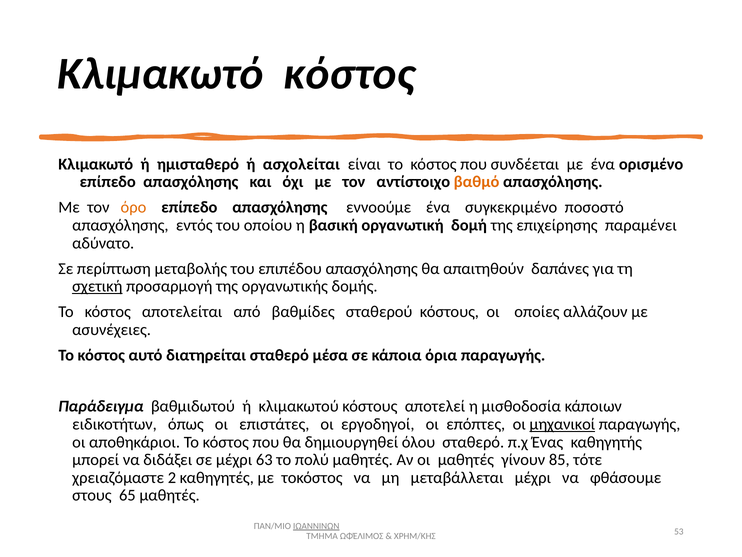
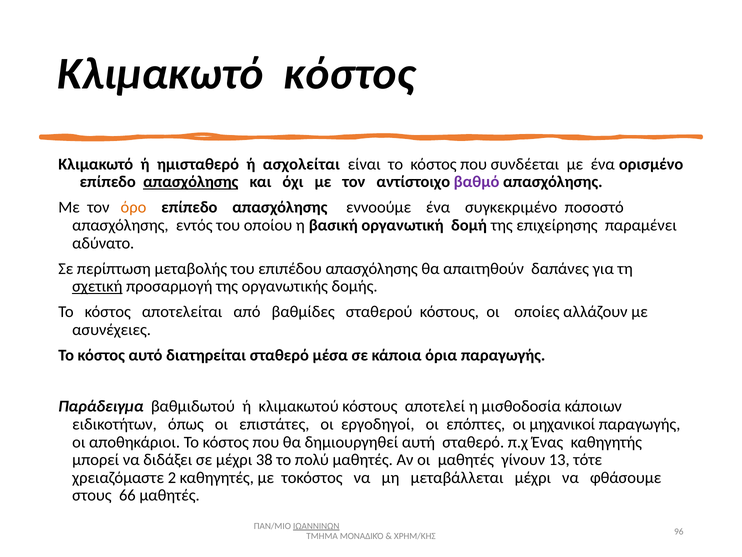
απασχόλησης at (191, 182) underline: none -> present
βαθμό colour: orange -> purple
μηχανικοί underline: present -> none
όλου: όλου -> αυτή
63: 63 -> 38
85: 85 -> 13
65: 65 -> 66
ΩΦΈΛΙΜΟΣ: ΩΦΈΛΙΜΟΣ -> ΜΟΝΑΔΙΚΌ
53: 53 -> 96
